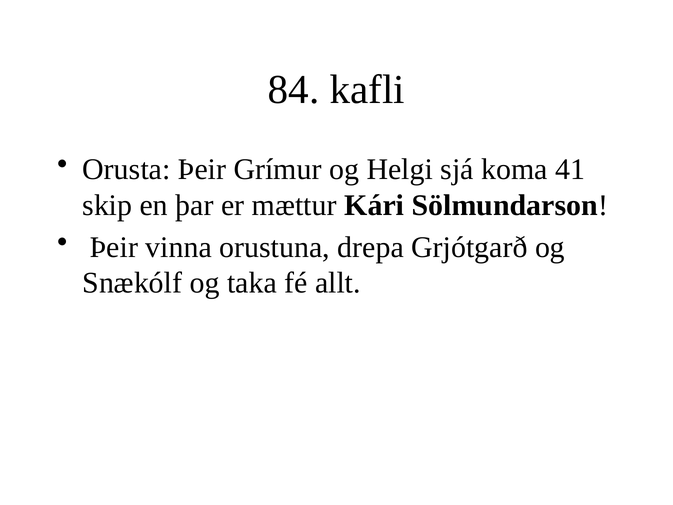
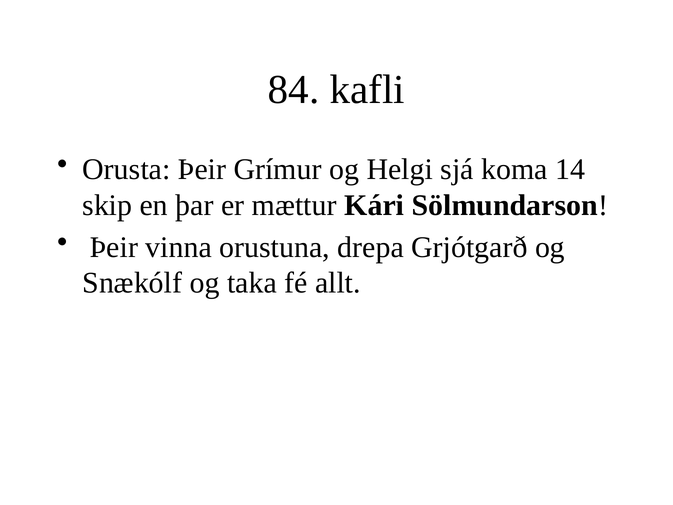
41: 41 -> 14
